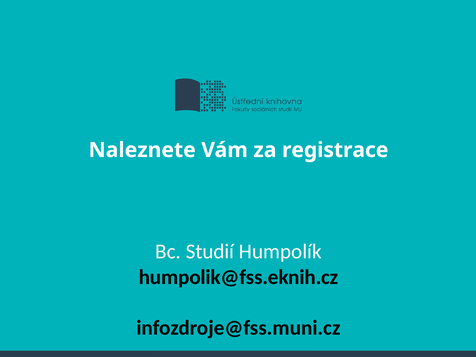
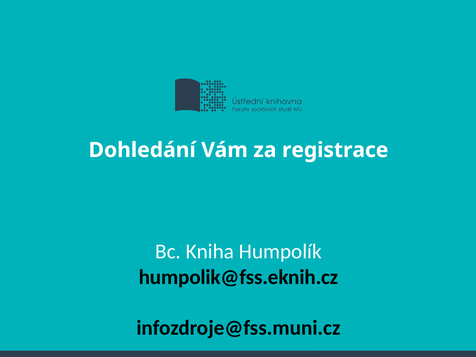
Naleznete: Naleznete -> Dohledání
Studií: Studií -> Kniha
